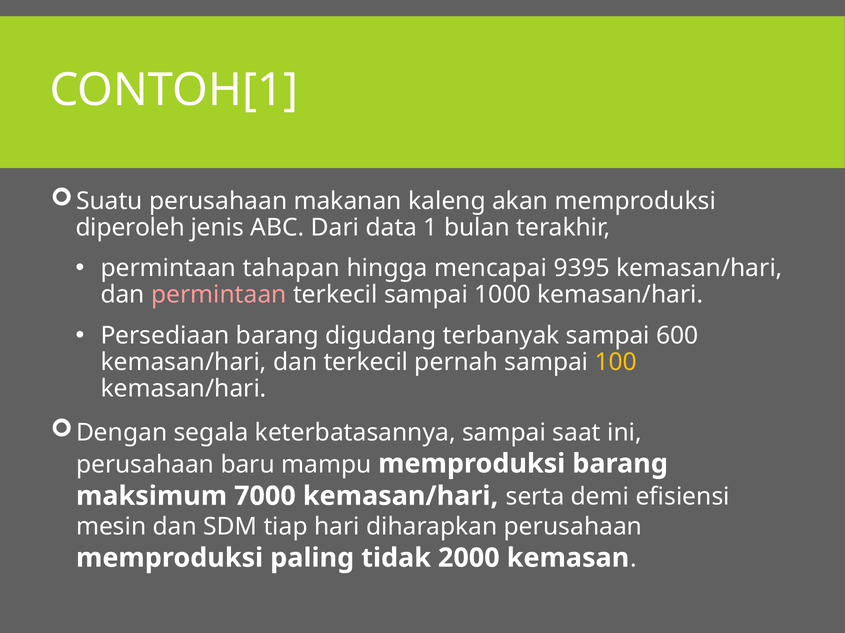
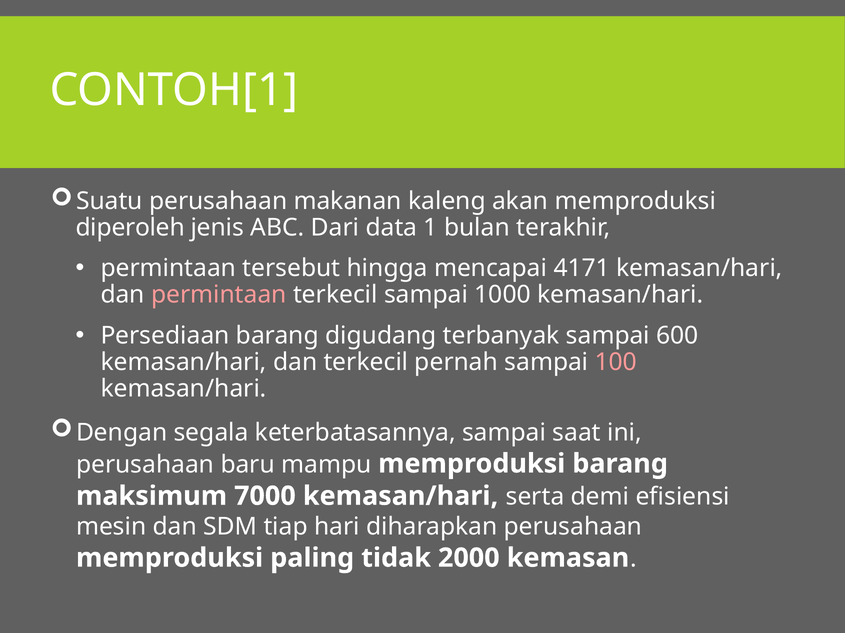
tahapan: tahapan -> tersebut
9395: 9395 -> 4171
100 colour: yellow -> pink
